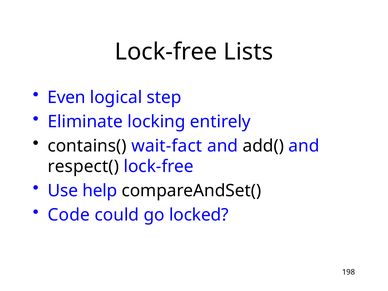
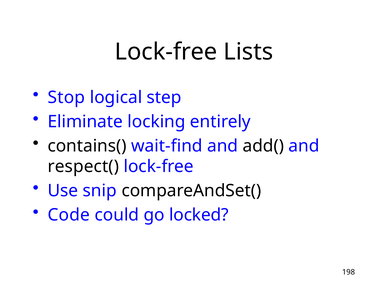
Even: Even -> Stop
wait-fact: wait-fact -> wait-find
help: help -> snip
